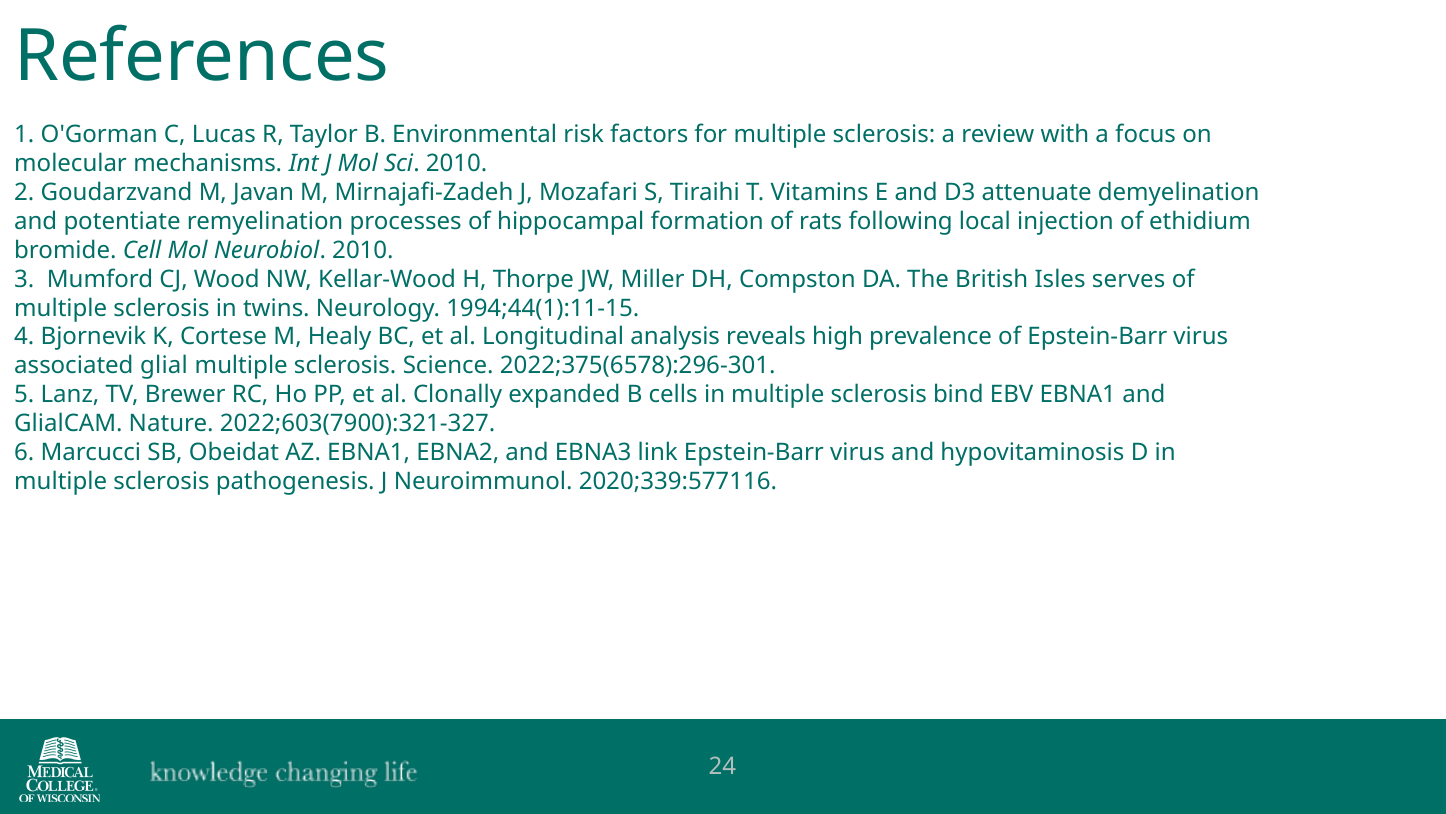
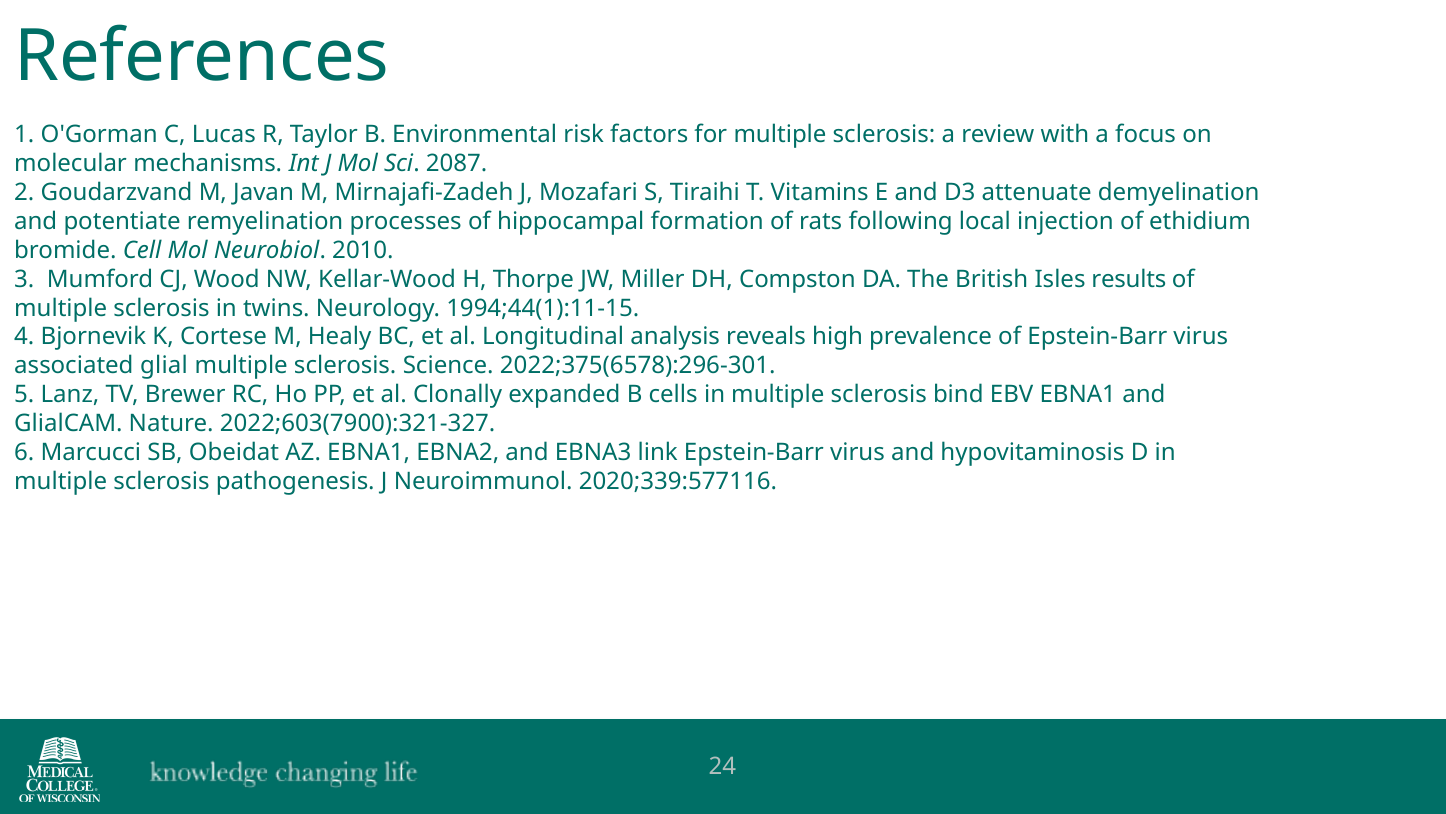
Sci 2010: 2010 -> 2087
serves: serves -> results
